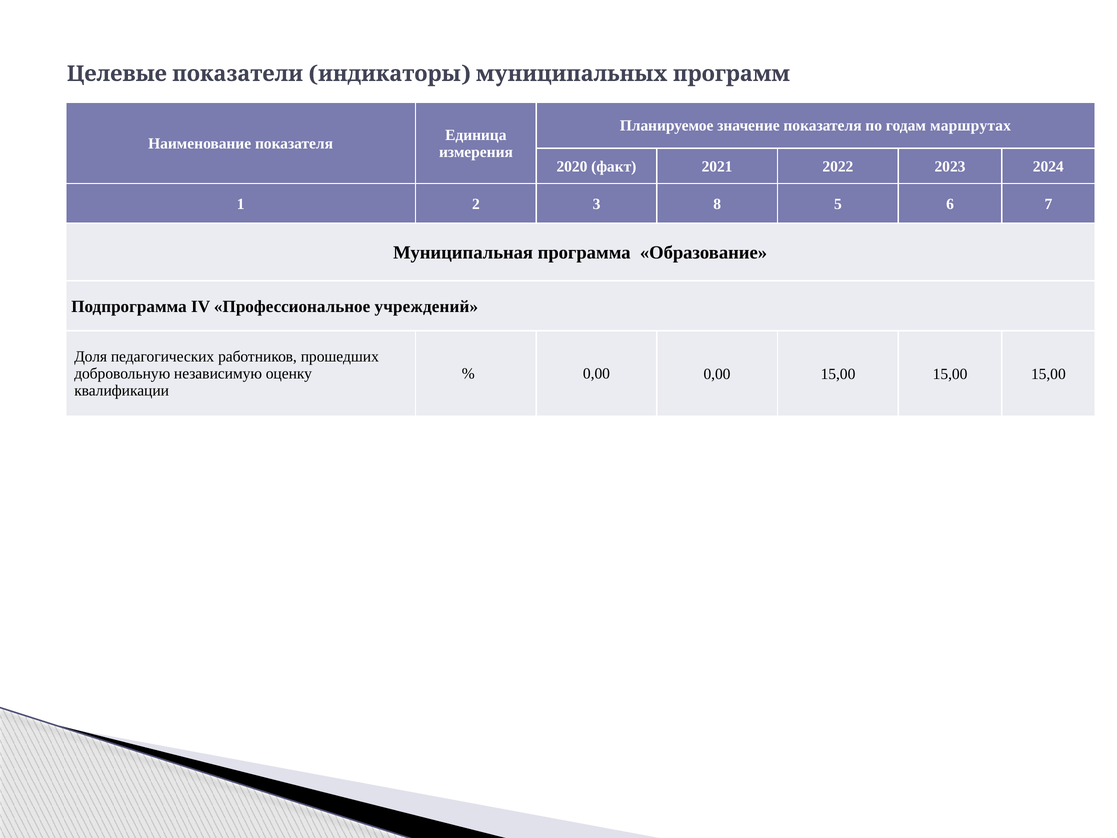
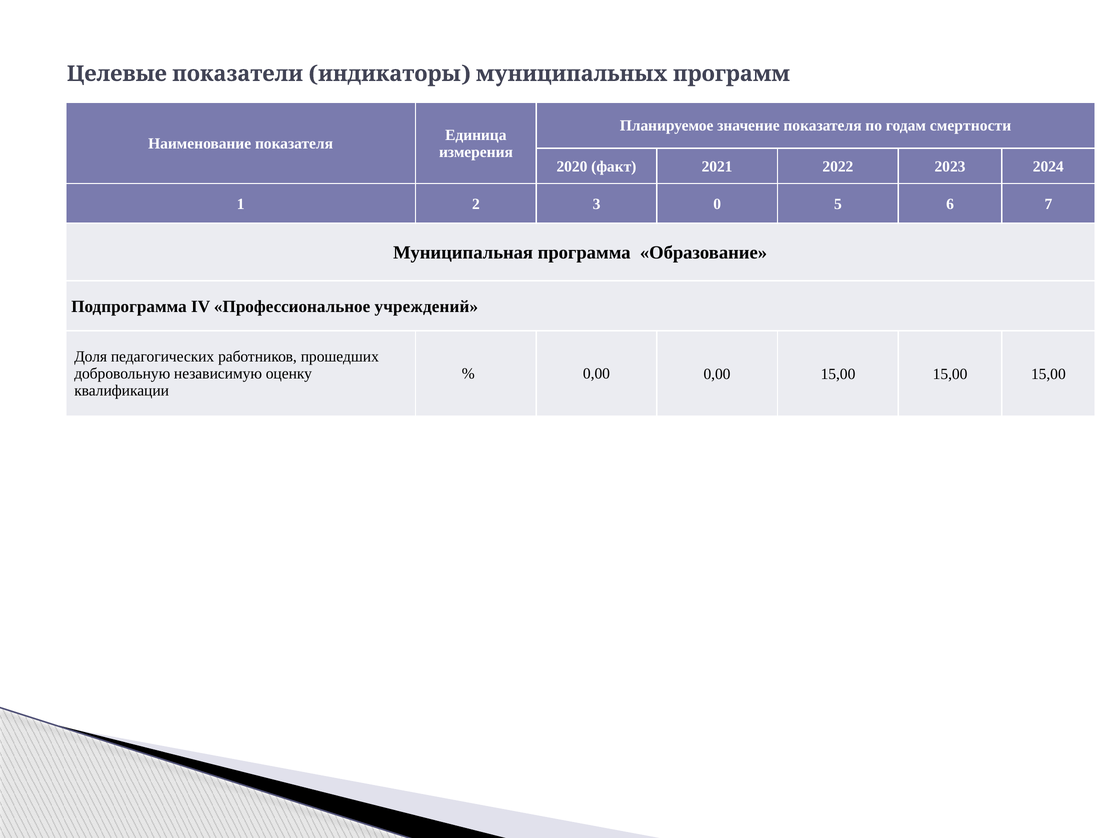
маршрутах: маршрутах -> смертности
8: 8 -> 0
